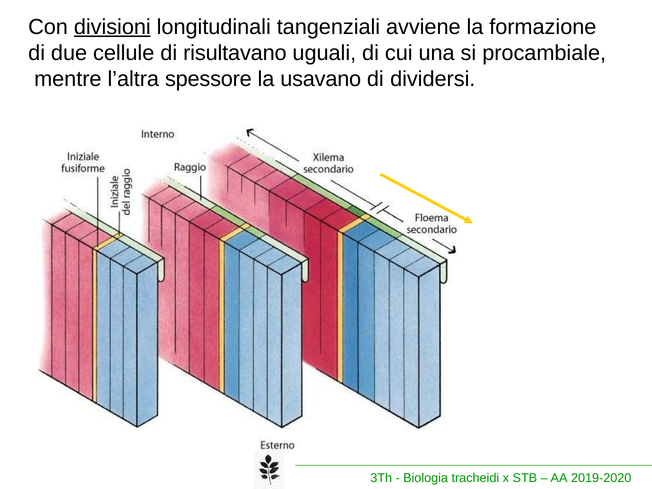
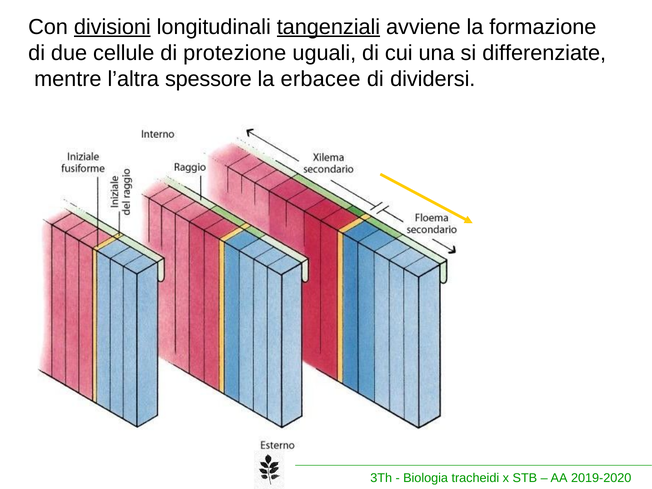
tangenziali underline: none -> present
risultavano: risultavano -> protezione
procambiale: procambiale -> differenziate
usavano: usavano -> erbacee
